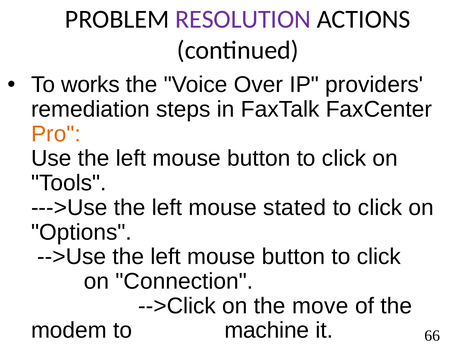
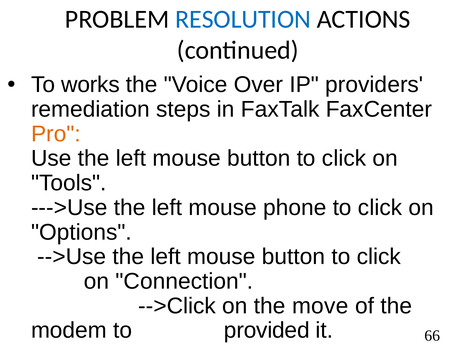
RESOLUTION colour: purple -> blue
stated: stated -> phone
machine: machine -> provided
